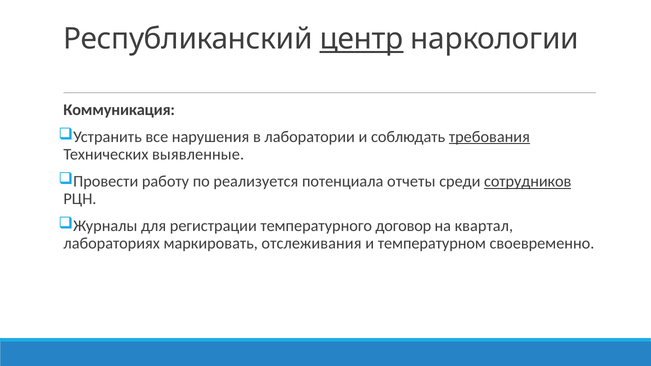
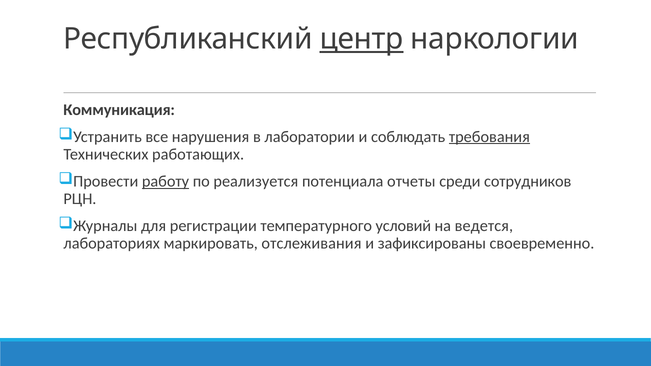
выявленные: выявленные -> работающих
работу underline: none -> present
сотрудников underline: present -> none
договор: договор -> условий
квартал: квартал -> ведется
температурном: температурном -> зафиксированы
